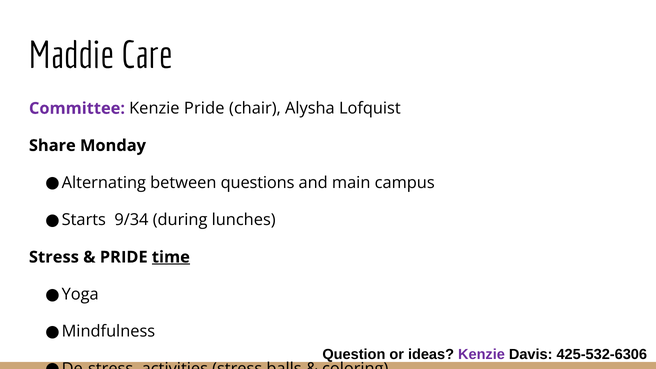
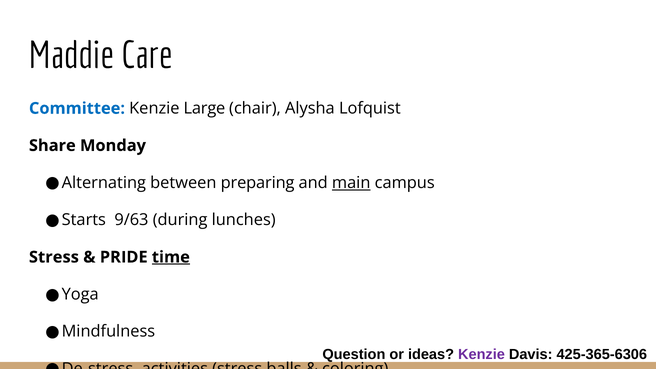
Committee colour: purple -> blue
Kenzie Pride: Pride -> Large
questions: questions -> preparing
main underline: none -> present
9/34: 9/34 -> 9/63
425-532-6306: 425-532-6306 -> 425-365-6306
